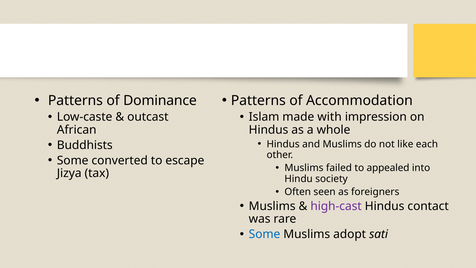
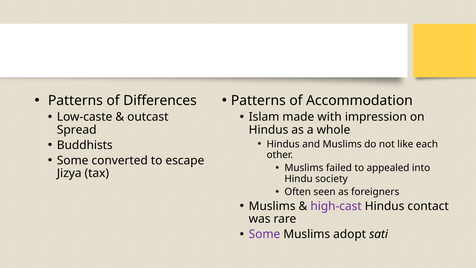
Dominance: Dominance -> Differences
African: African -> Spread
Some at (265, 234) colour: blue -> purple
